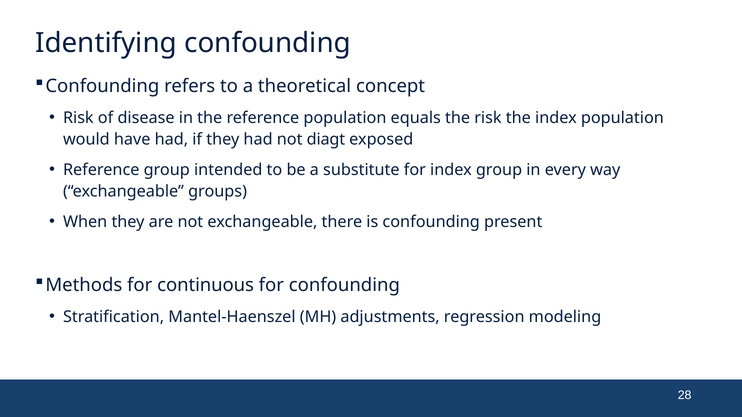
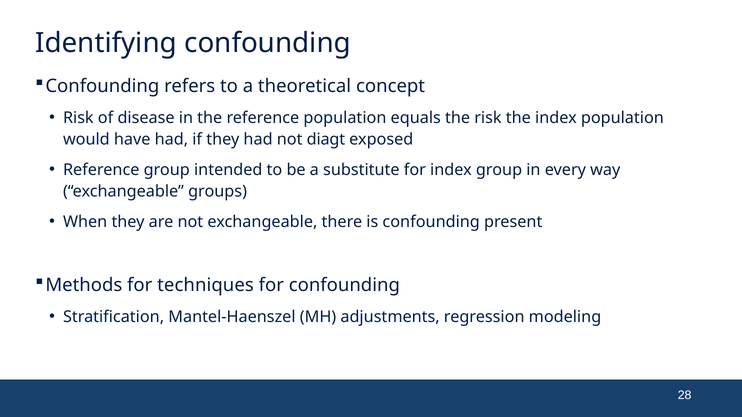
continuous: continuous -> techniques
